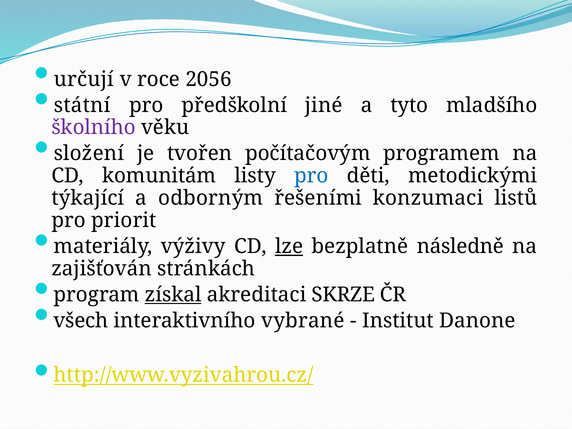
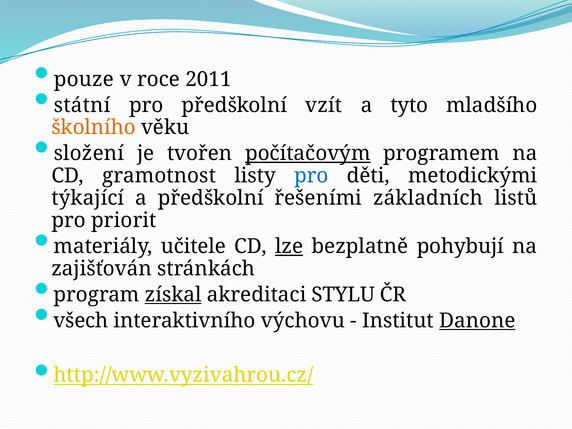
určují: určují -> pouze
2056: 2056 -> 2011
jiné: jiné -> vzít
školního colour: purple -> orange
počítačovým underline: none -> present
komunitám: komunitám -> gramotnost
a odborným: odborným -> předškolní
konzumaci: konzumaci -> základních
výživy: výživy -> učitele
následně: následně -> pohybují
SKRZE: SKRZE -> STYLU
vybrané: vybrané -> výchovu
Danone underline: none -> present
